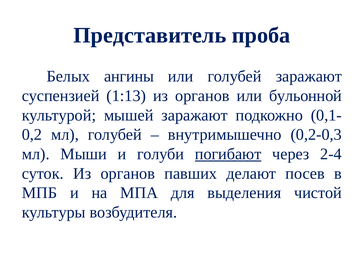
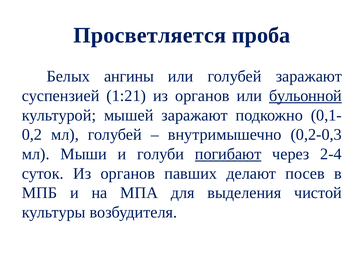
Представитель: Представитель -> Просветляется
1:13: 1:13 -> 1:21
бульонной underline: none -> present
